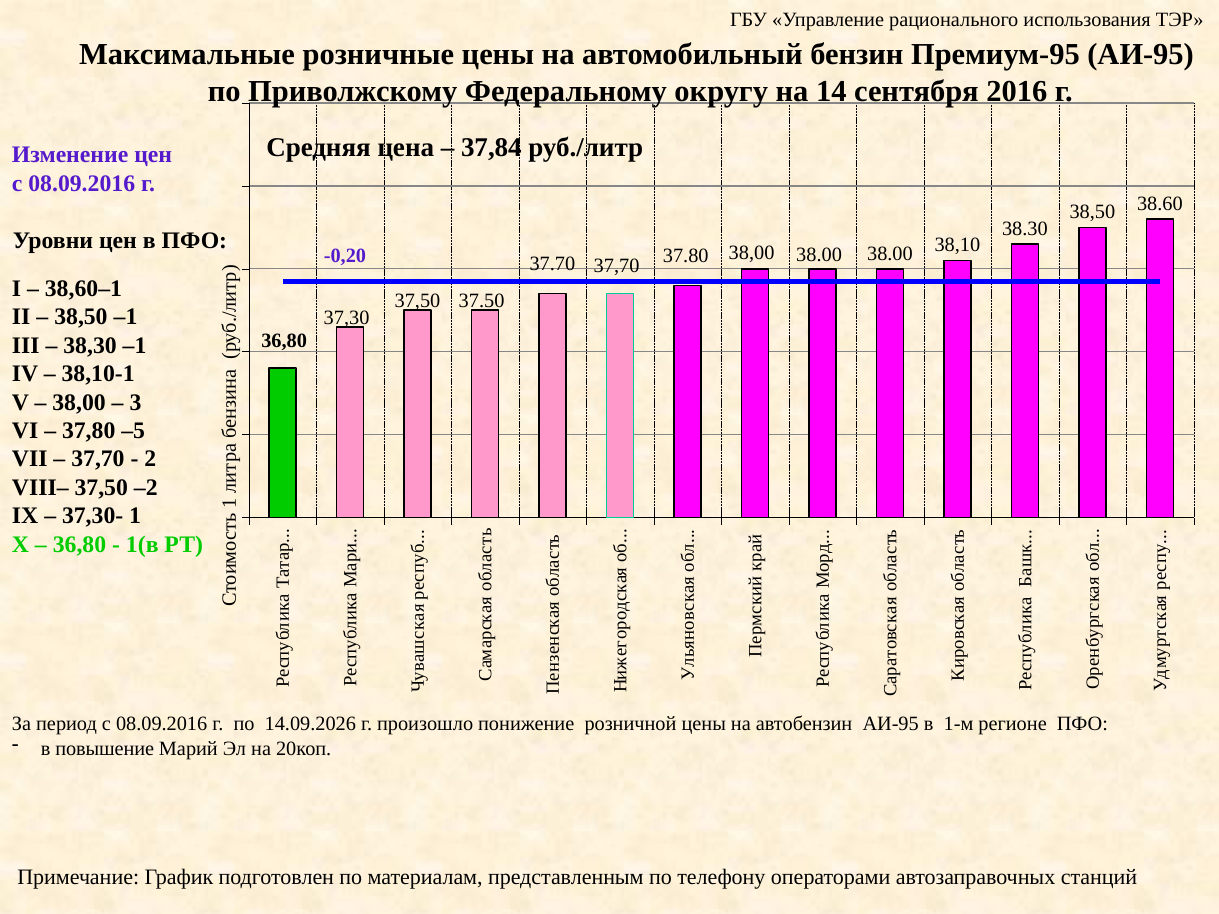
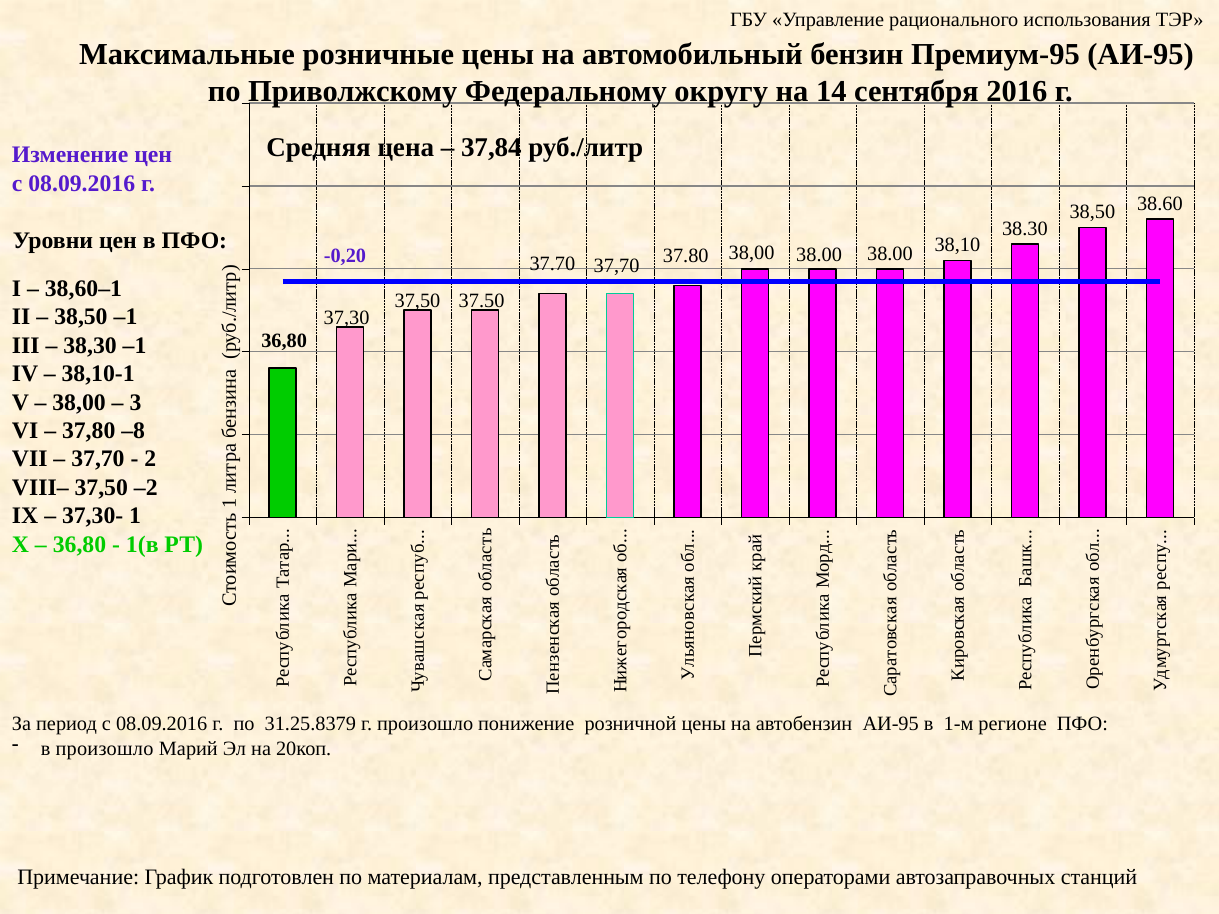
–5: –5 -> –8
14.09.2026: 14.09.2026 -> 31.25.8379
в повышение: повышение -> произошло
